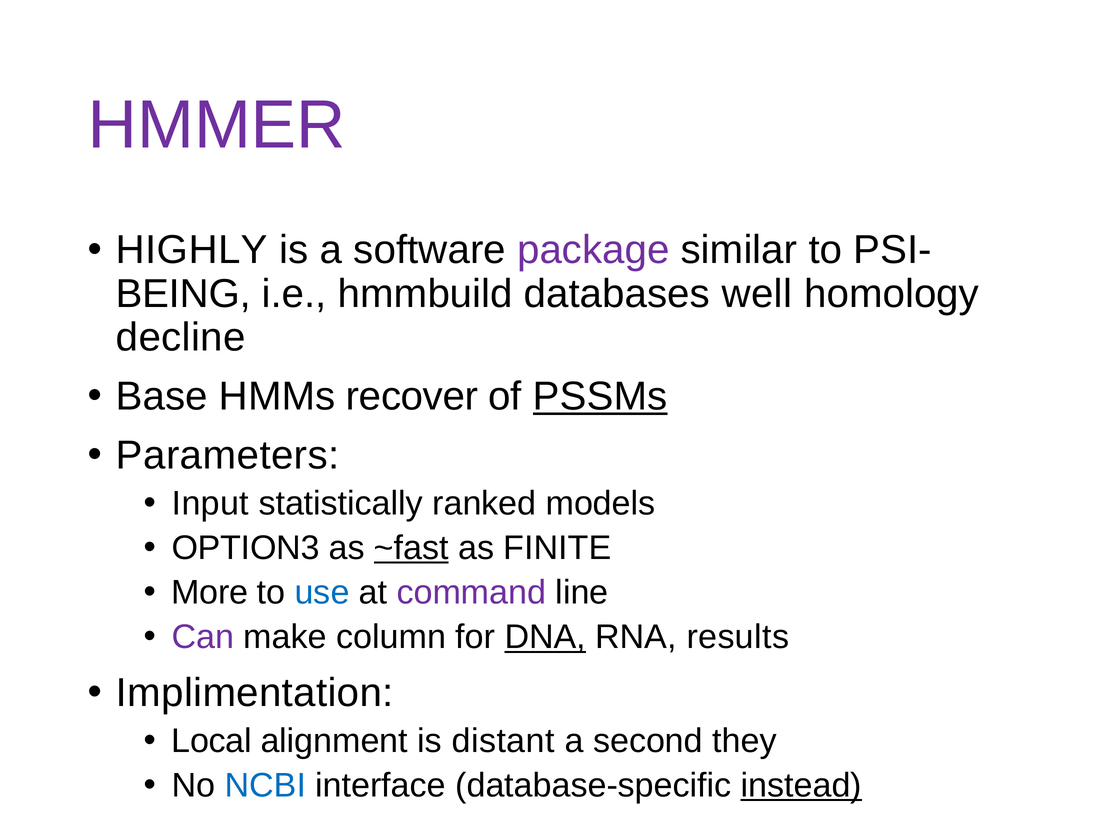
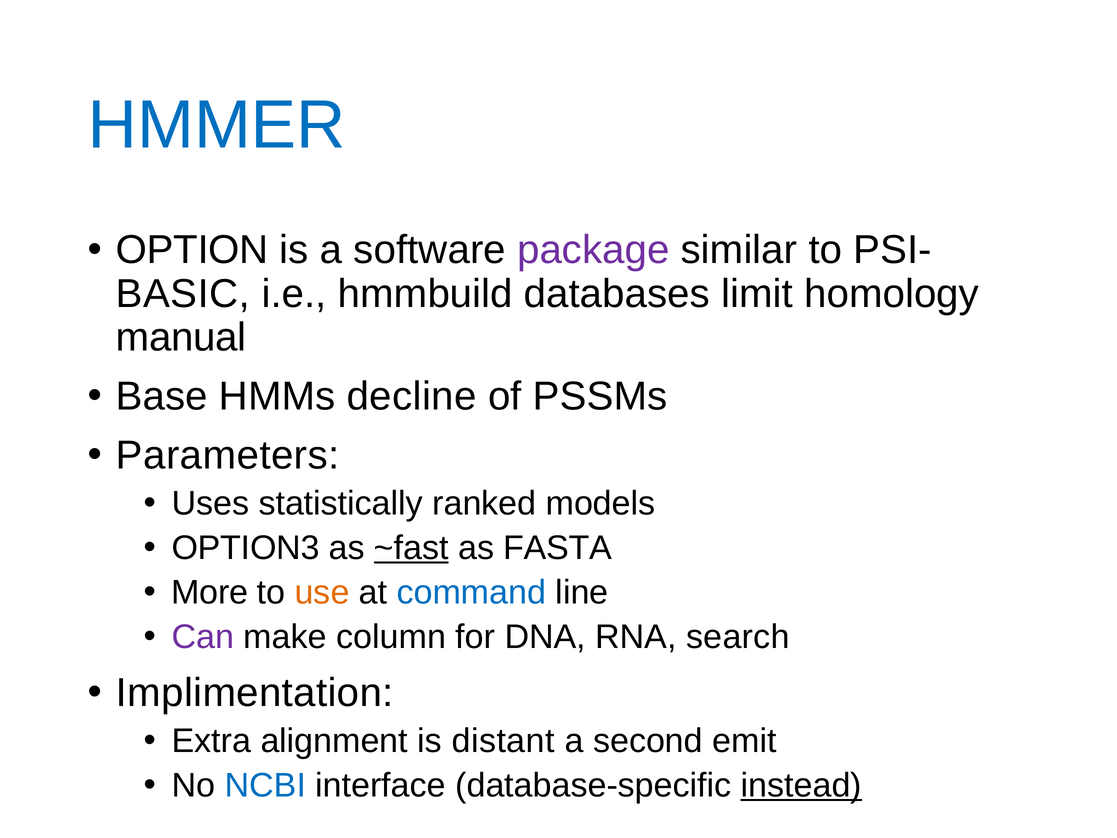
HMMER colour: purple -> blue
HIGHLY: HIGHLY -> OPTION
BEING: BEING -> BASIC
well: well -> limit
decline: decline -> manual
recover: recover -> decline
PSSMs underline: present -> none
Input: Input -> Uses
FINITE: FINITE -> FASTA
use colour: blue -> orange
command colour: purple -> blue
DNA underline: present -> none
results: results -> search
Local: Local -> Extra
they: they -> emit
